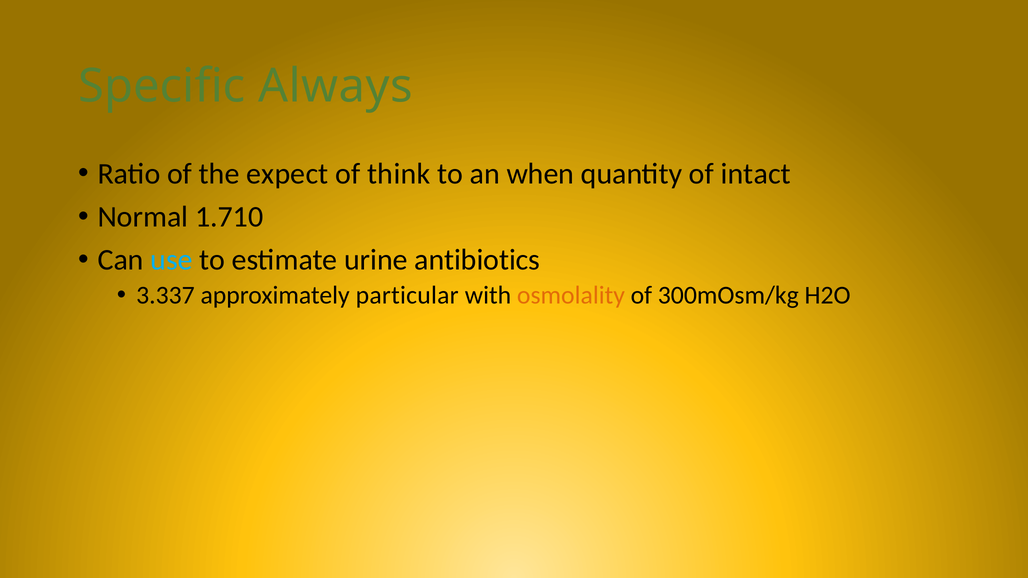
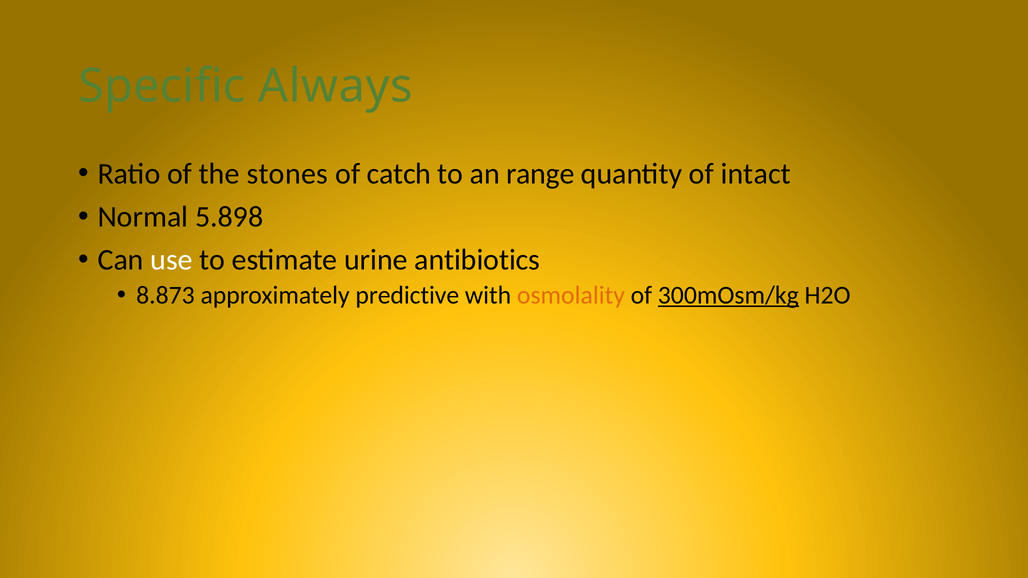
expect: expect -> stones
think: think -> catch
when: when -> range
1.710: 1.710 -> 5.898
use colour: light blue -> white
3.337: 3.337 -> 8.873
particular: particular -> predictive
300mOsm/kg underline: none -> present
